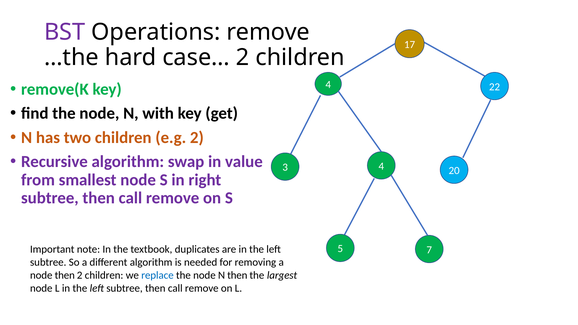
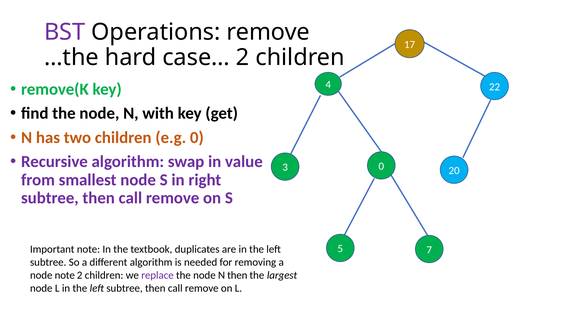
e.g 2: 2 -> 0
3 4: 4 -> 0
node then: then -> note
replace colour: blue -> purple
